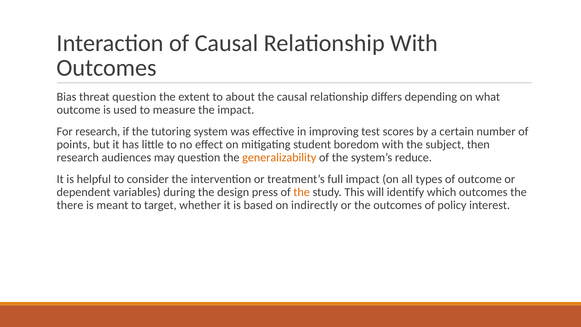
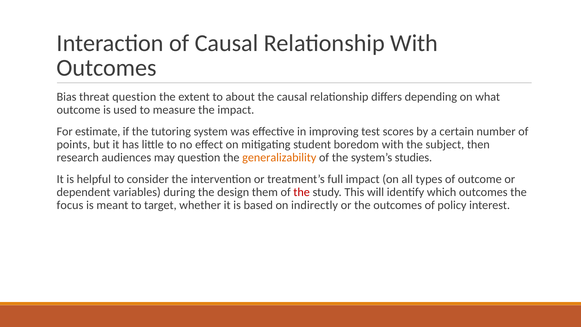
For research: research -> estimate
reduce: reduce -> studies
press: press -> them
the at (302, 192) colour: orange -> red
there: there -> focus
